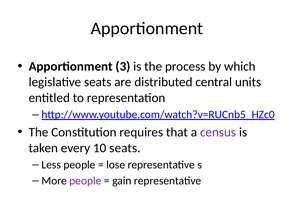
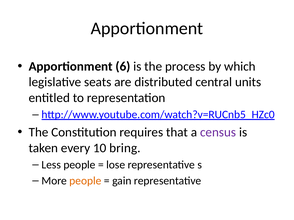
3: 3 -> 6
10 seats: seats -> bring
people at (85, 181) colour: purple -> orange
